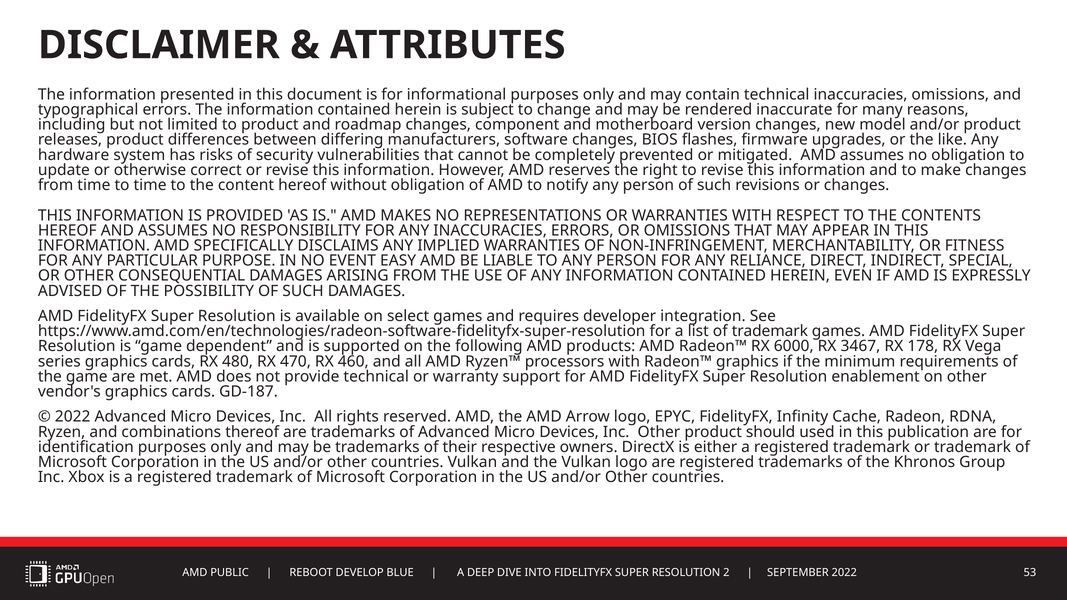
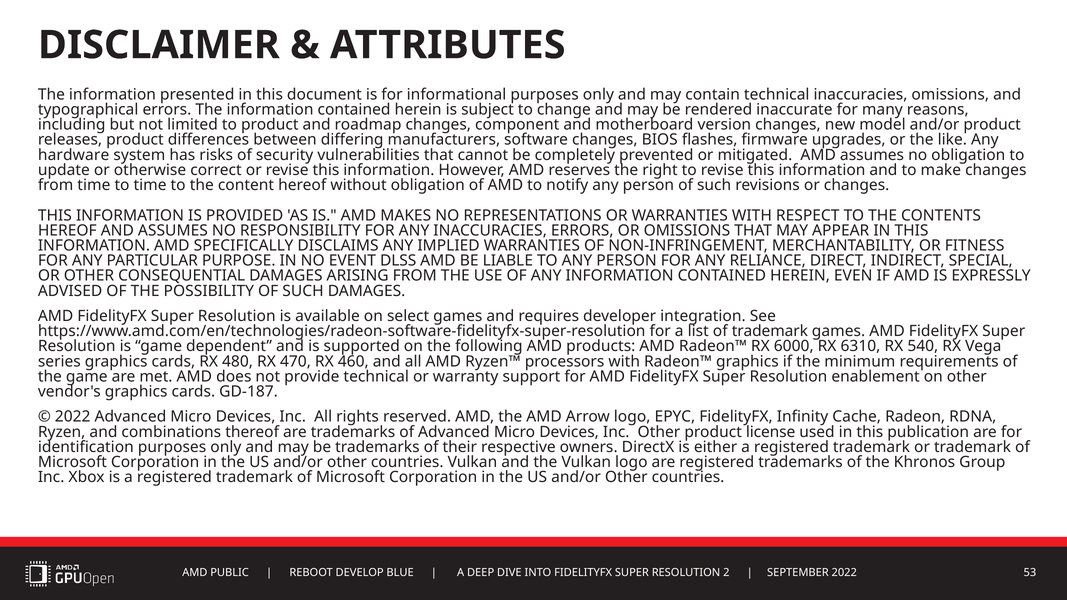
EASY: EASY -> DLSS
3467: 3467 -> 6310
178: 178 -> 540
should: should -> license
